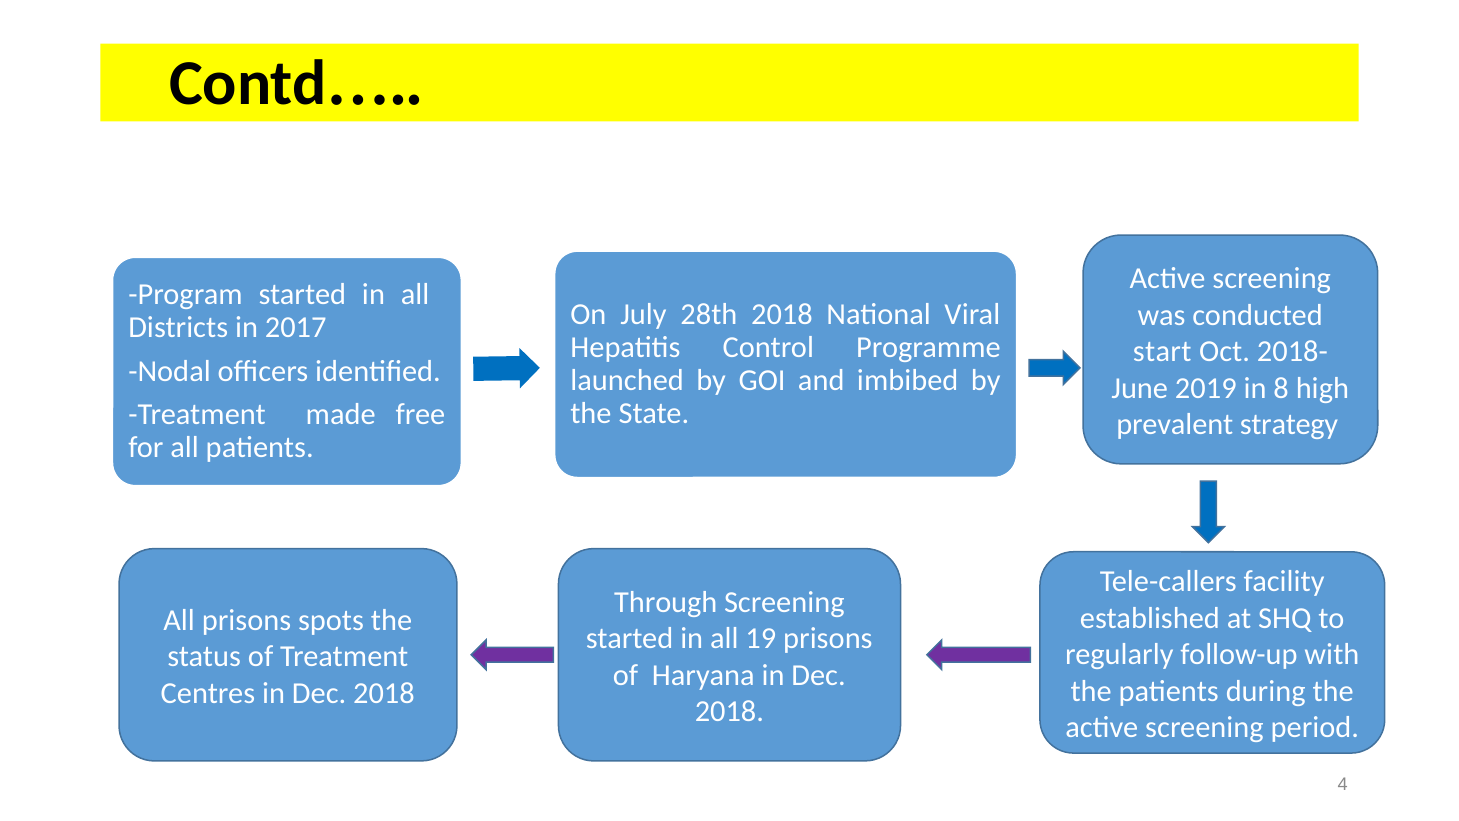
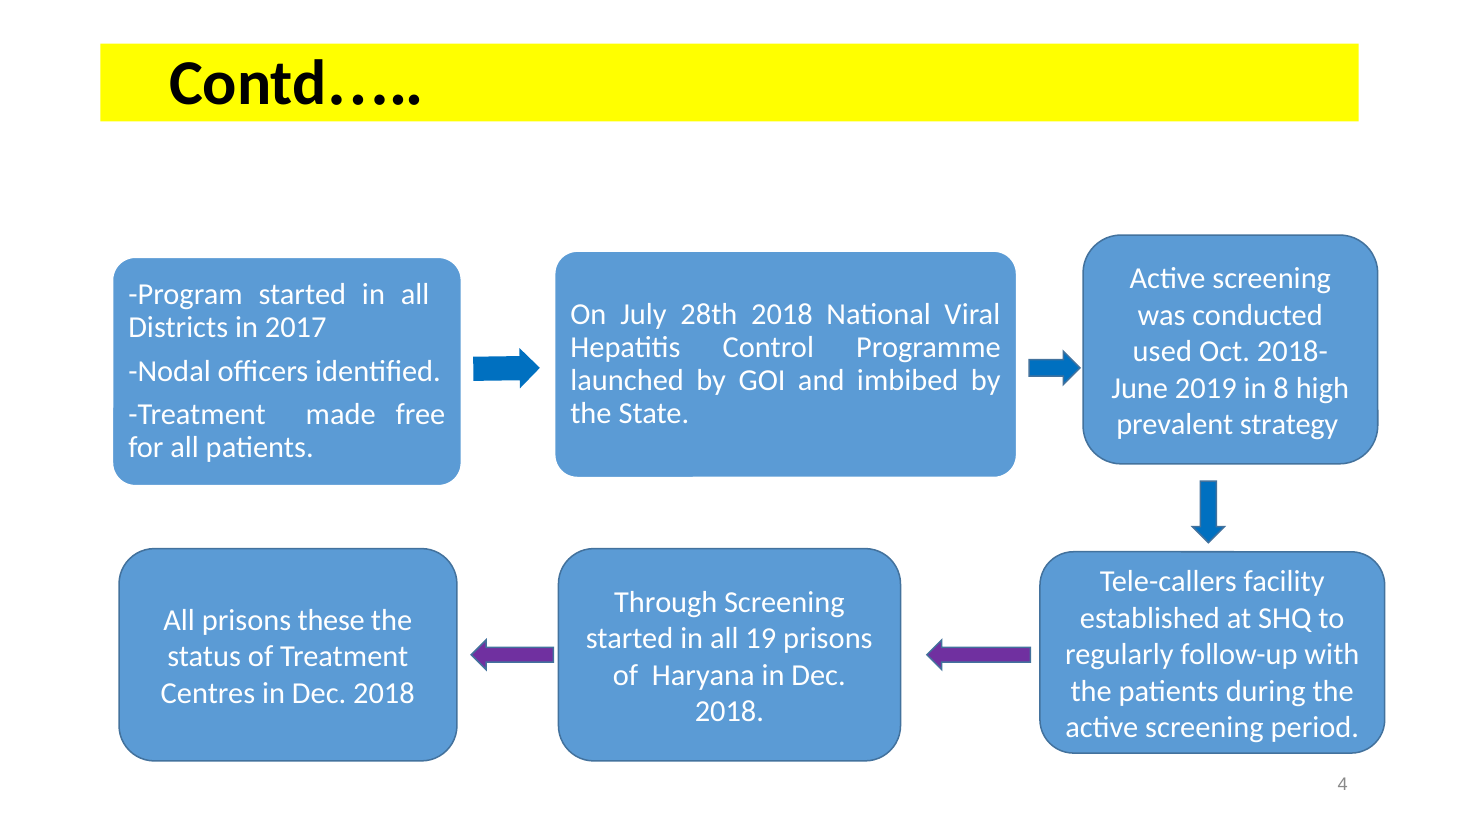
start: start -> used
spots: spots -> these
